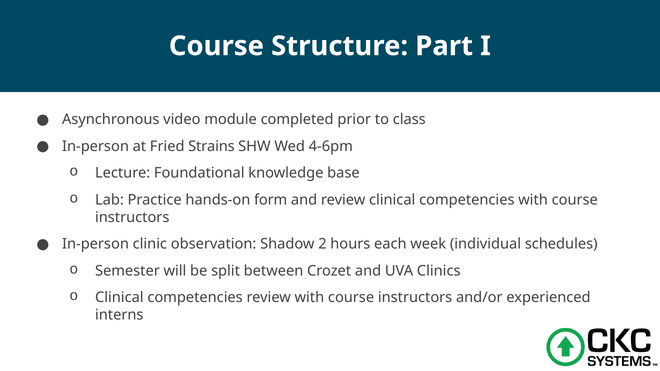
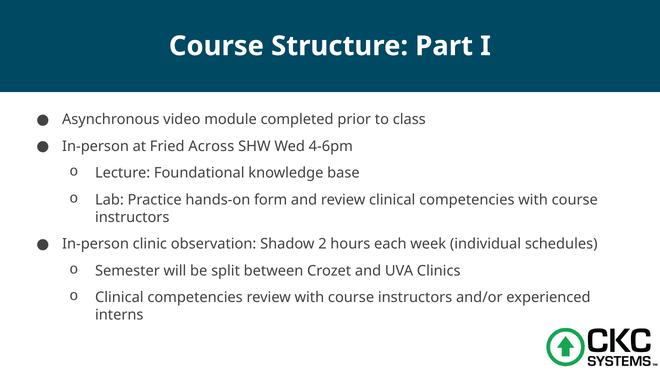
Strains: Strains -> Across
